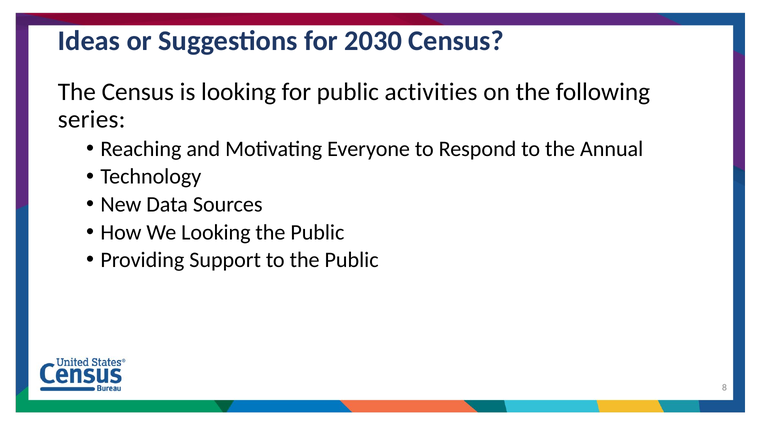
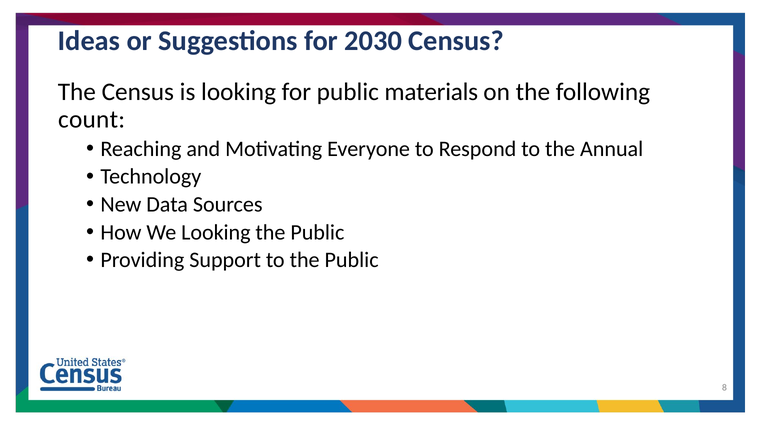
activities: activities -> materials
series: series -> count
